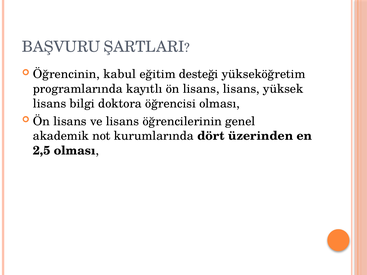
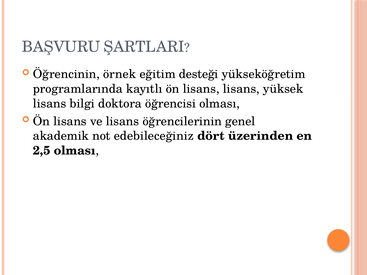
kabul: kabul -> örnek
kurumlarında: kurumlarında -> edebileceğiniz
